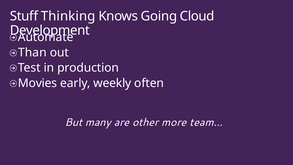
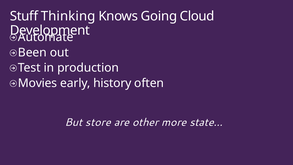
Than: Than -> Been
weekly: weekly -> history
many: many -> store
team…: team… -> state…
